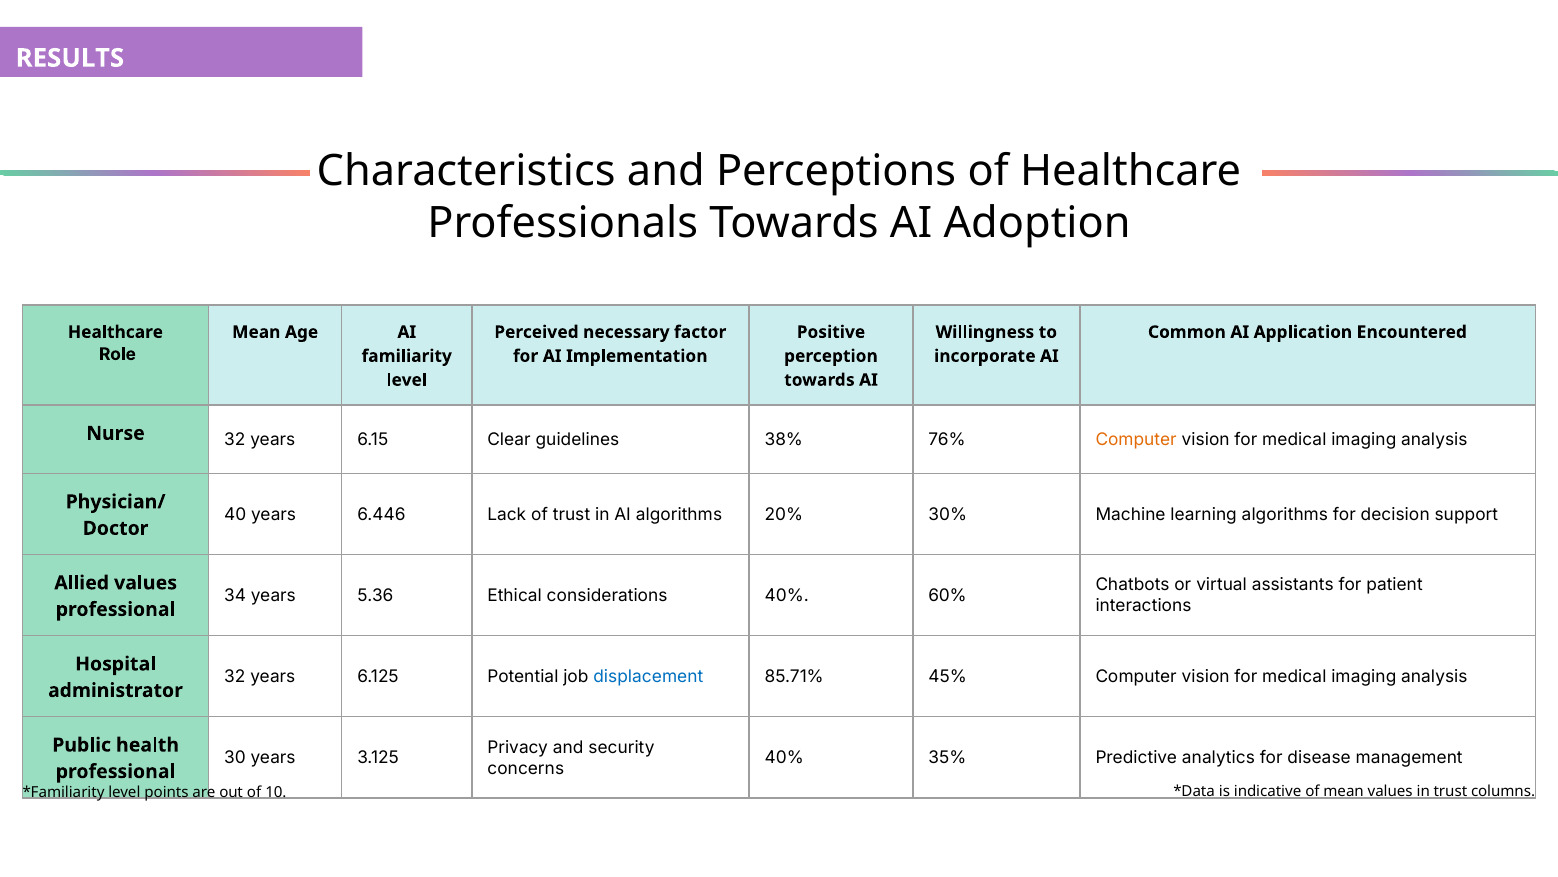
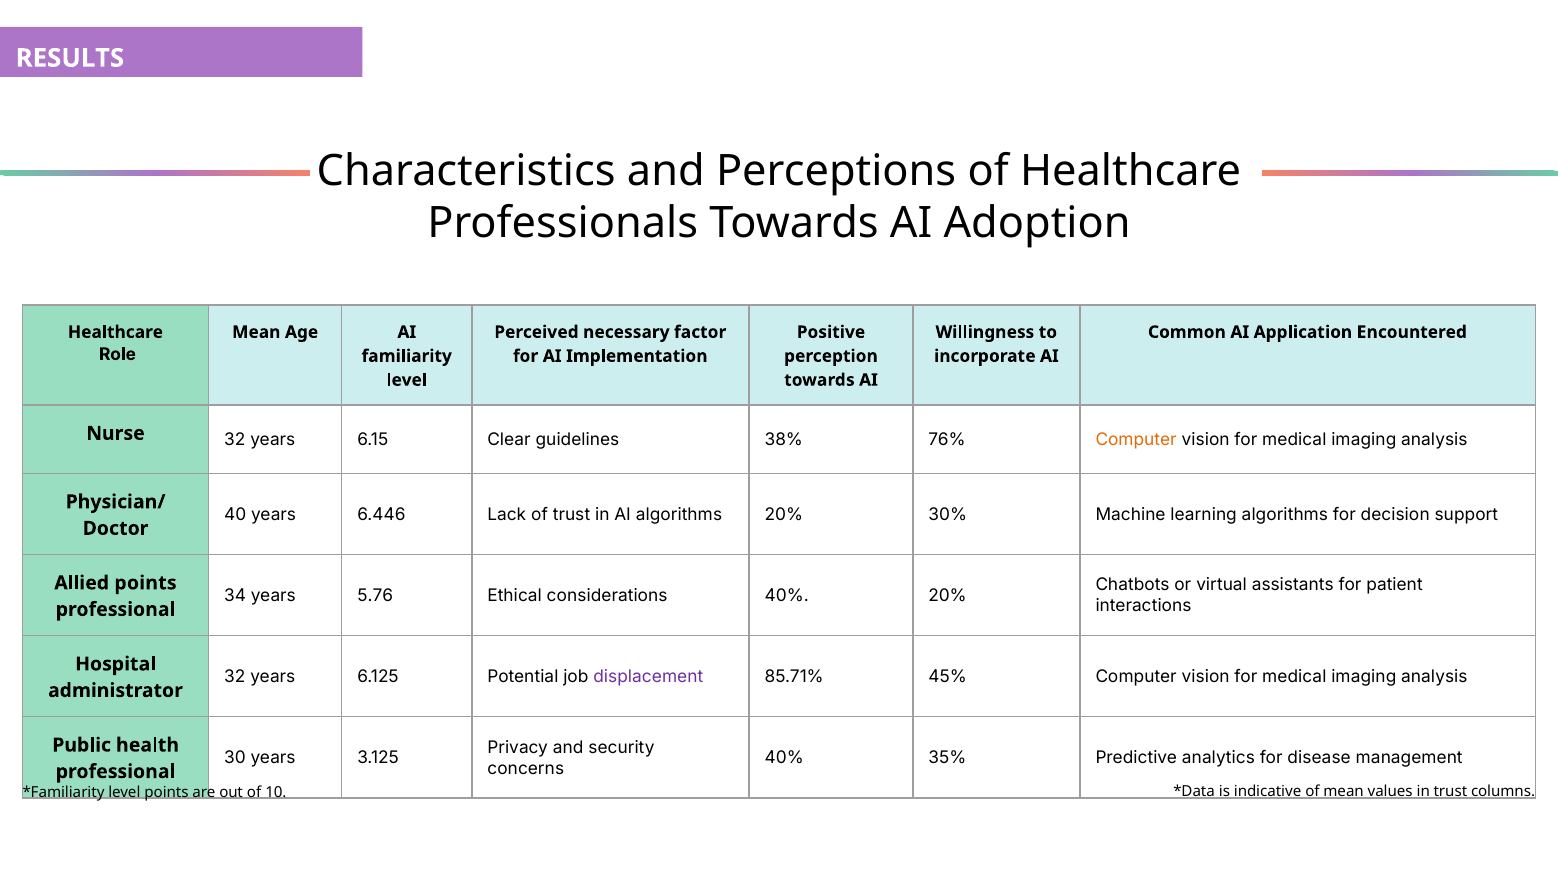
Allied values: values -> points
5.36: 5.36 -> 5.76
40% 60%: 60% -> 20%
displacement colour: blue -> purple
